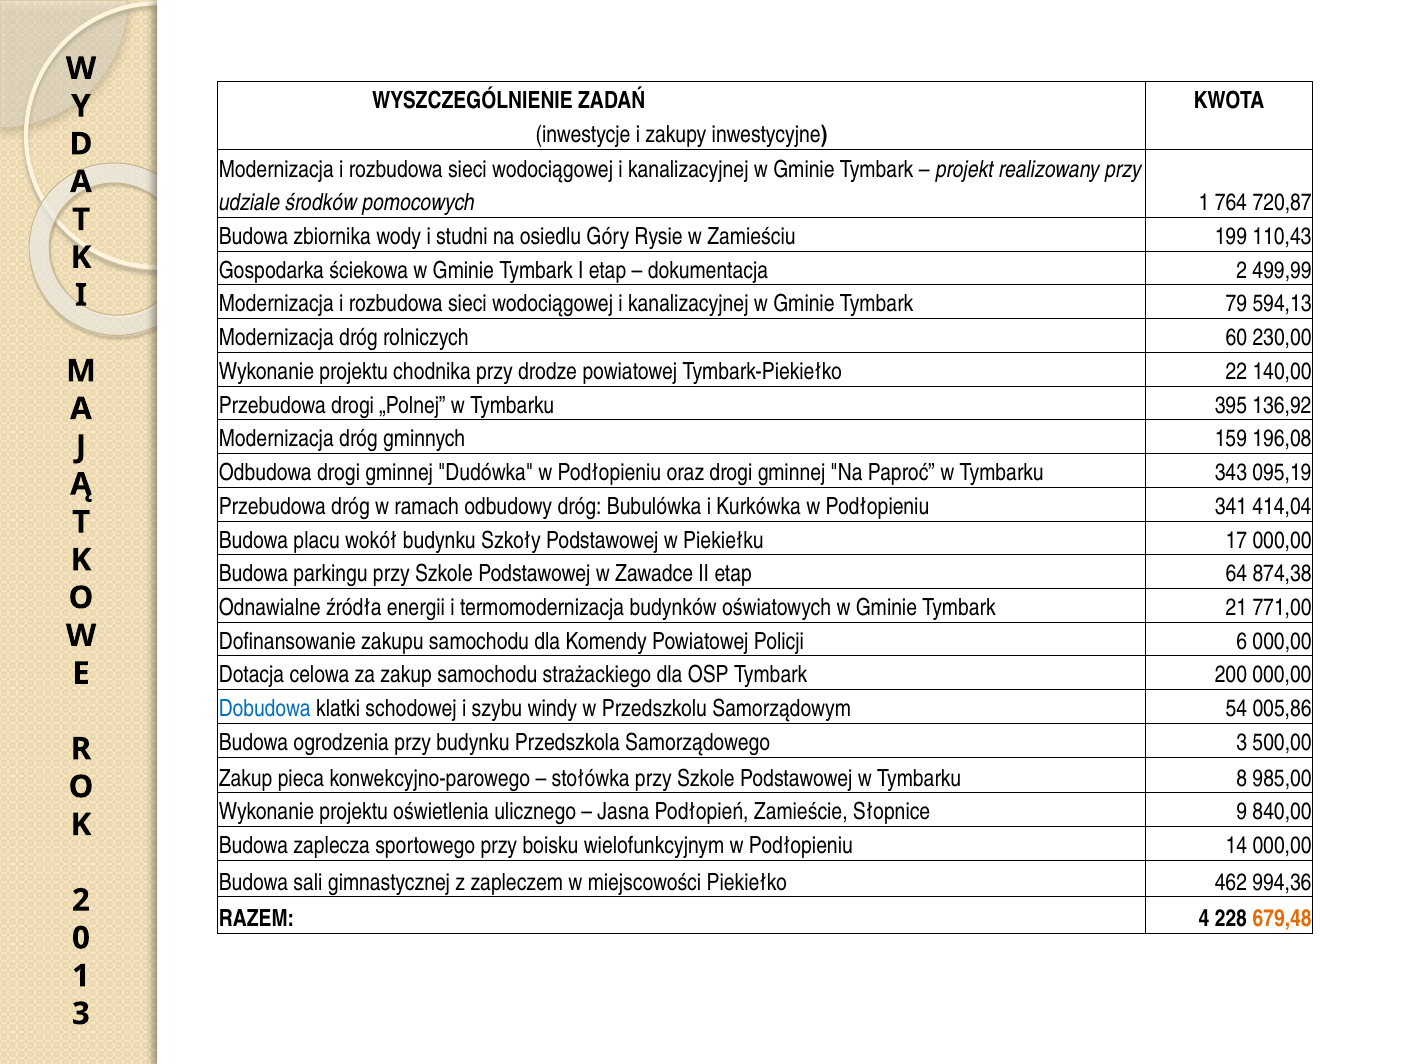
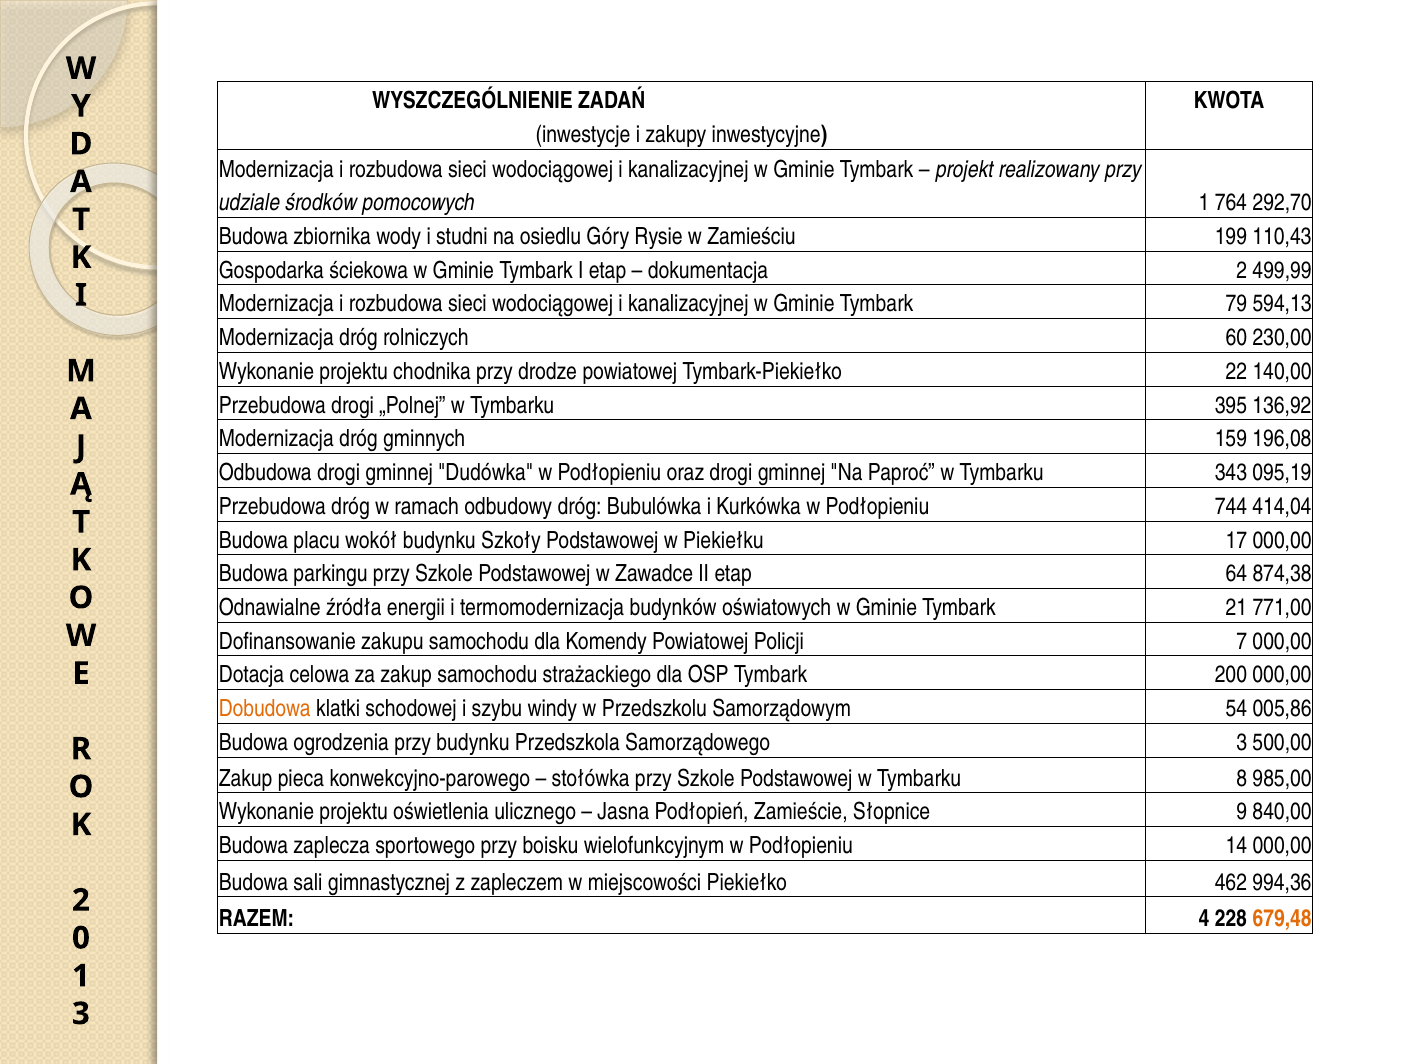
720,87: 720,87 -> 292,70
341: 341 -> 744
6: 6 -> 7
Dobudowa colour: blue -> orange
